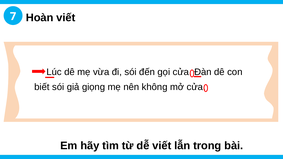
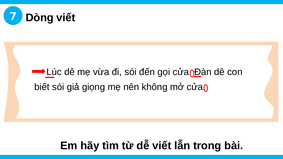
7 Hoàn: Hoàn -> Dòng
